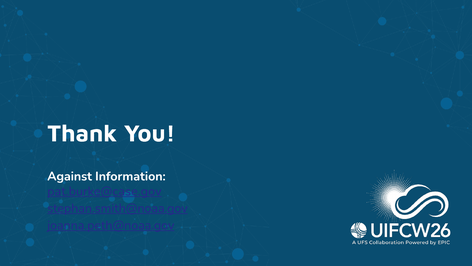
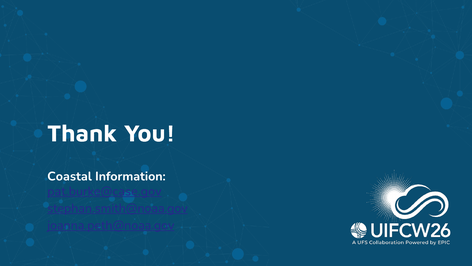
Against: Against -> Coastal
